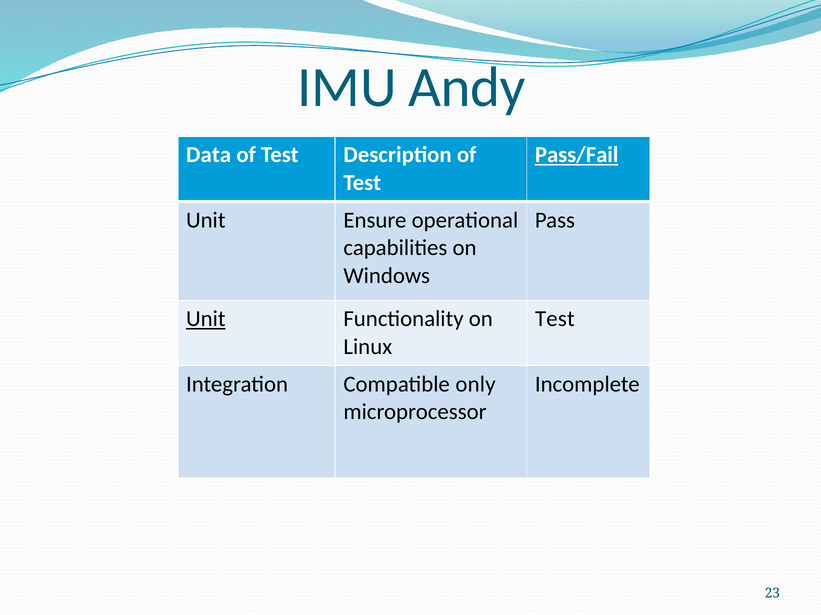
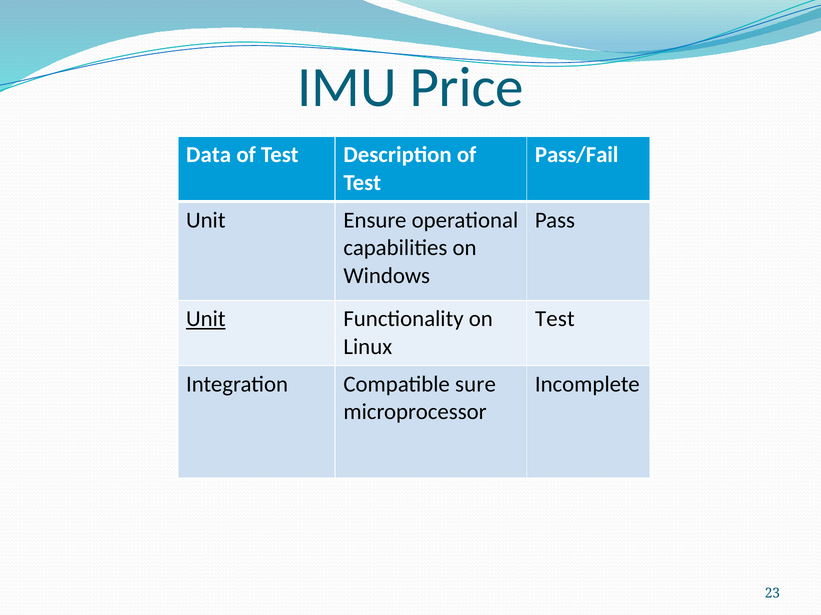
Andy: Andy -> Price
Pass/Fail underline: present -> none
only: only -> sure
